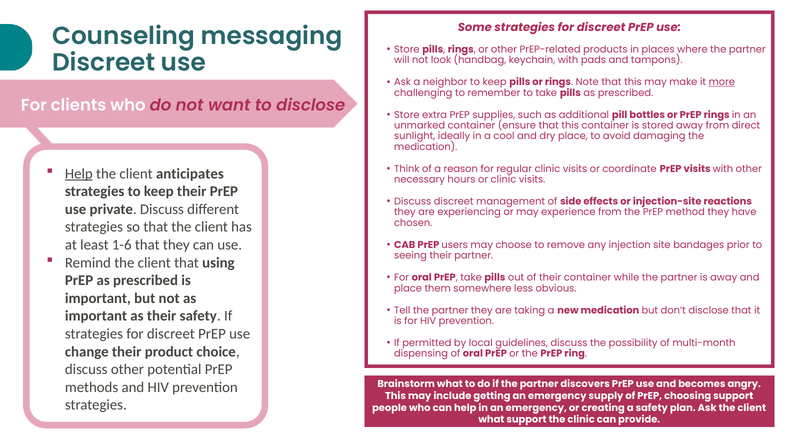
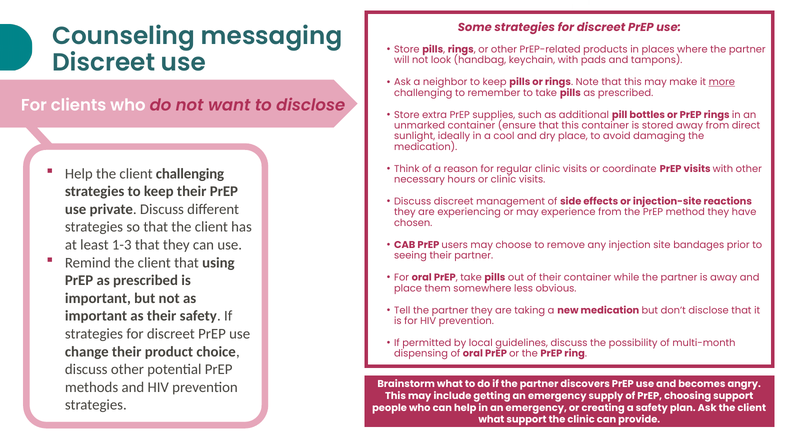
Help at (79, 174) underline: present -> none
client anticipates: anticipates -> challenging
1-6: 1-6 -> 1-3
